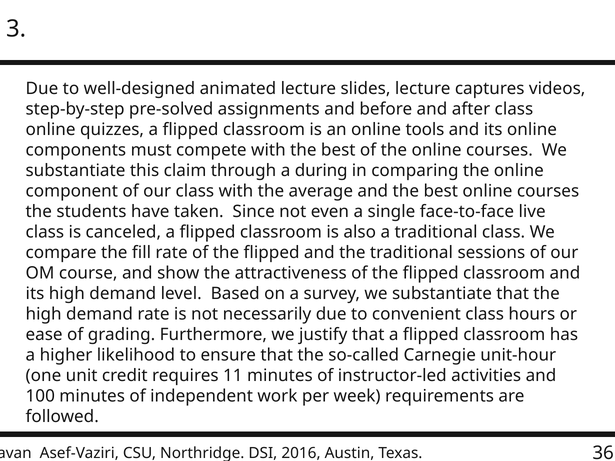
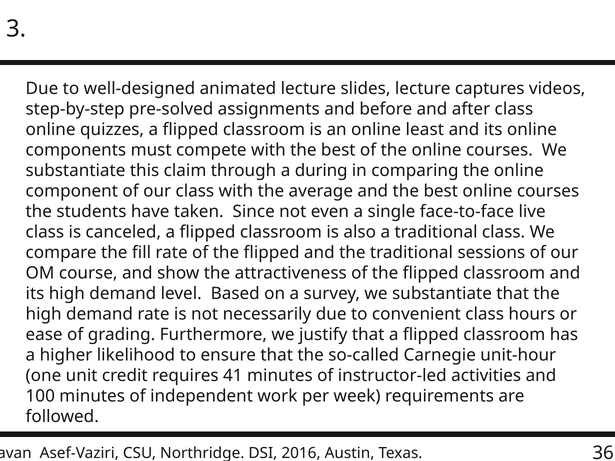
tools: tools -> least
11: 11 -> 41
